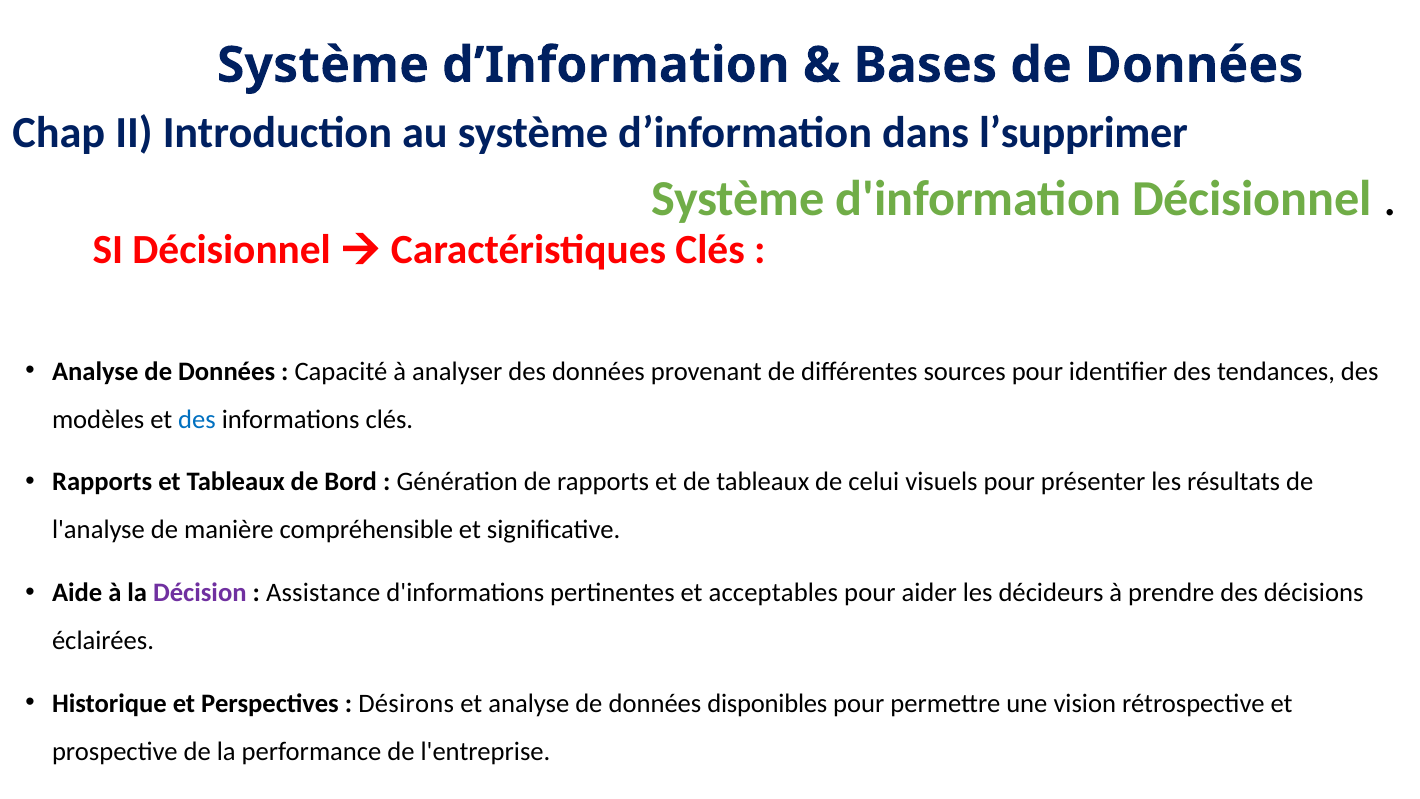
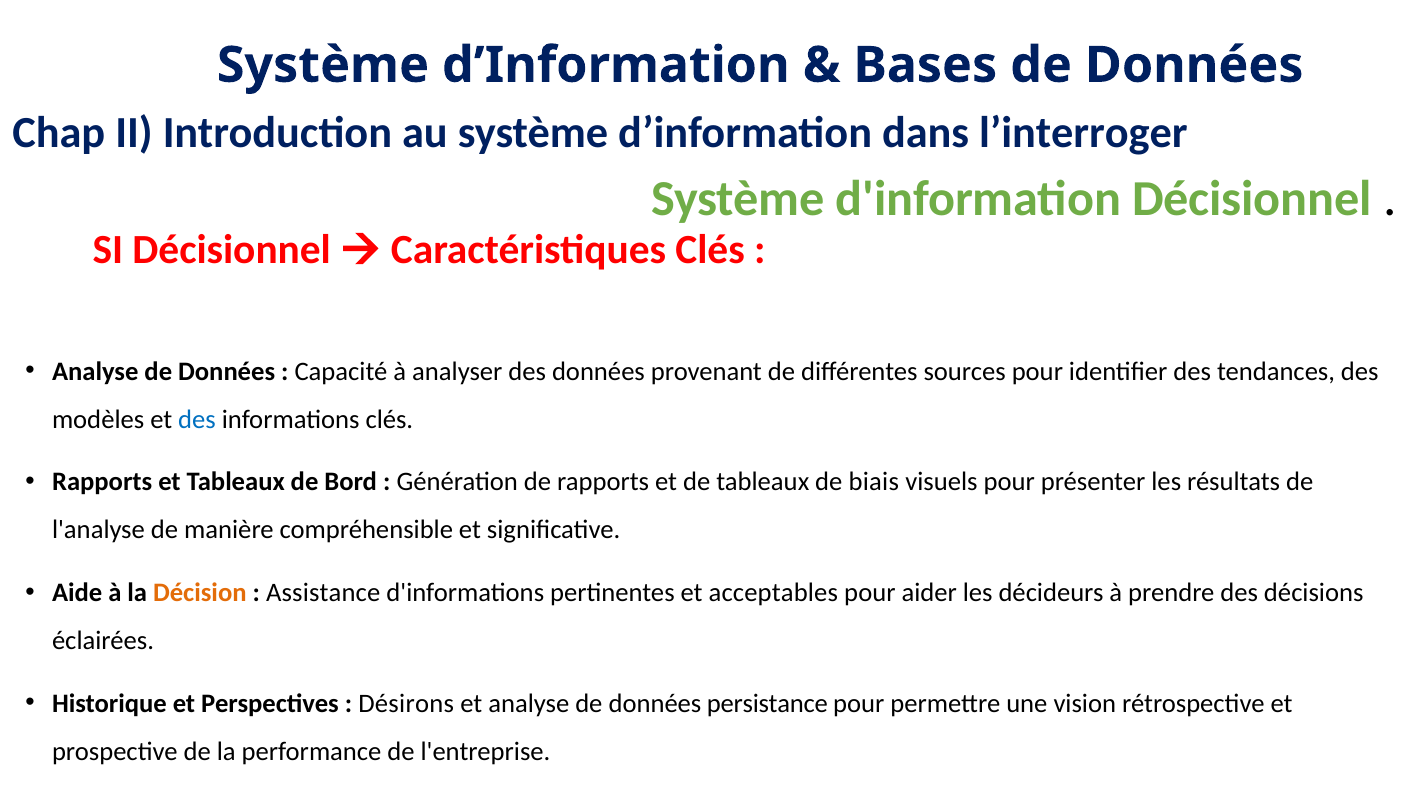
l’supprimer: l’supprimer -> l’interroger
celui: celui -> biais
Décision colour: purple -> orange
disponibles: disponibles -> persistance
